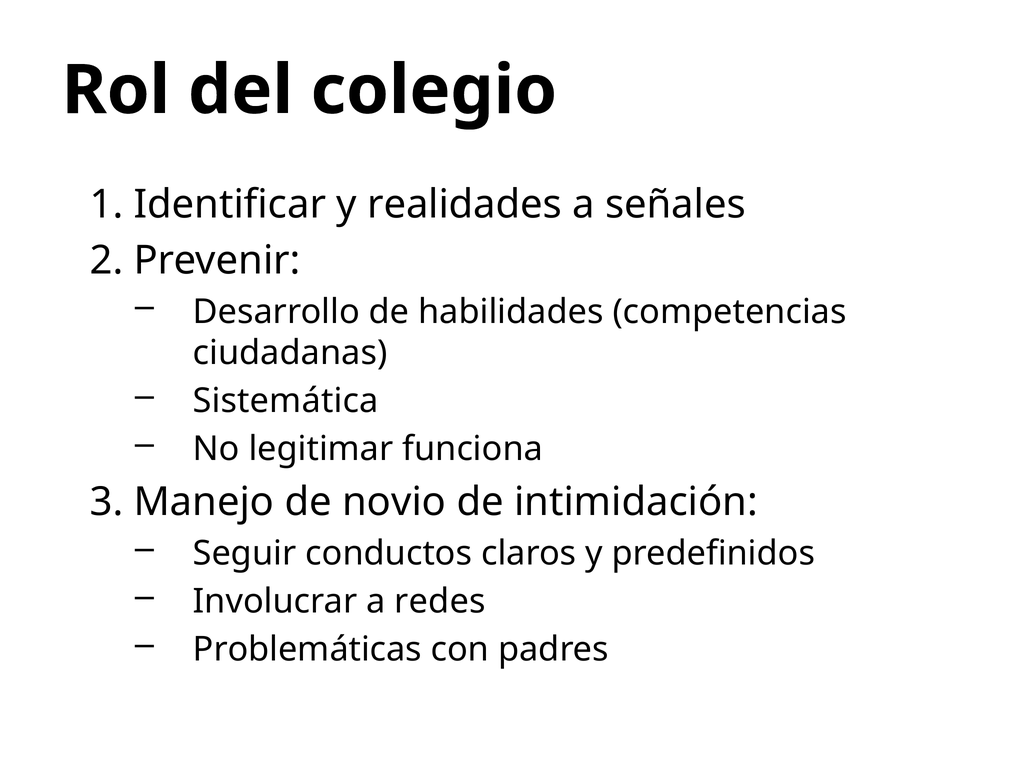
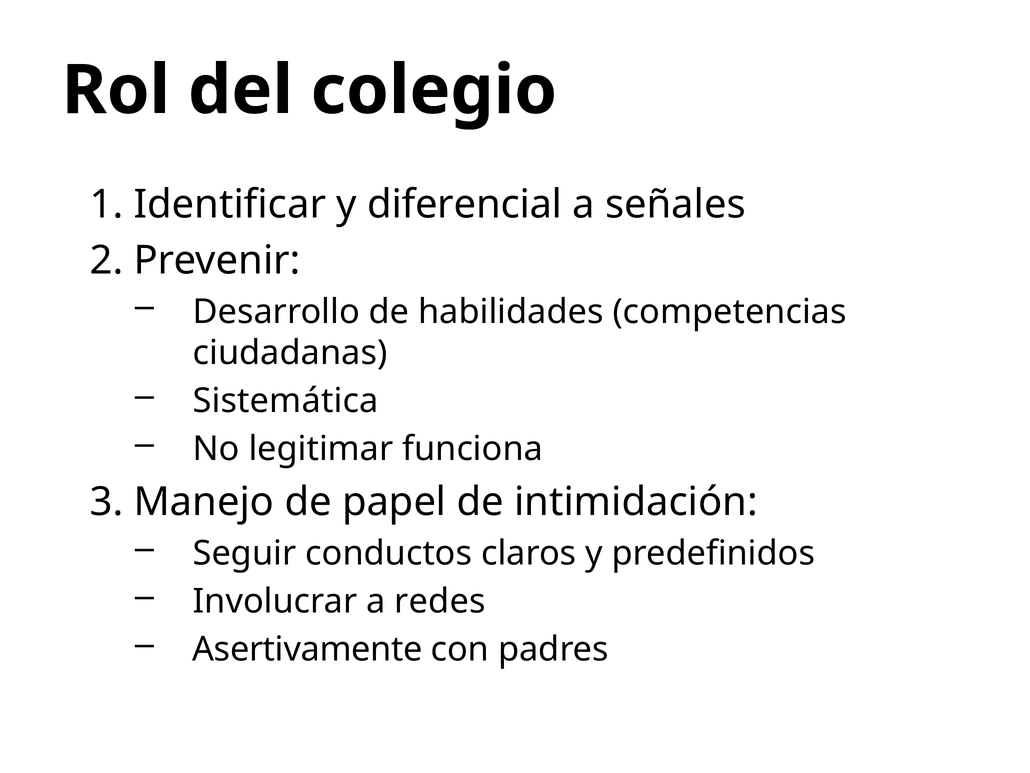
realidades: realidades -> diferencial
novio: novio -> papel
Problemáticas: Problemáticas -> Asertivamente
